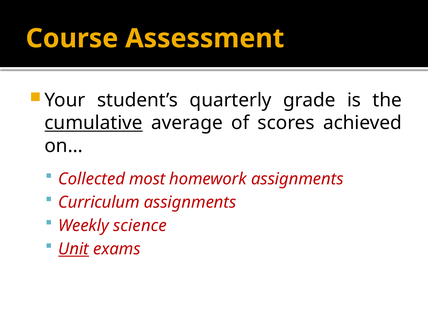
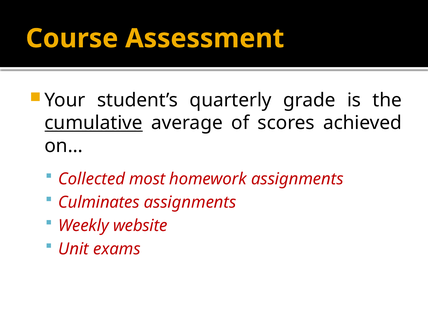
Curriculum: Curriculum -> Culminates
science: science -> website
Unit underline: present -> none
